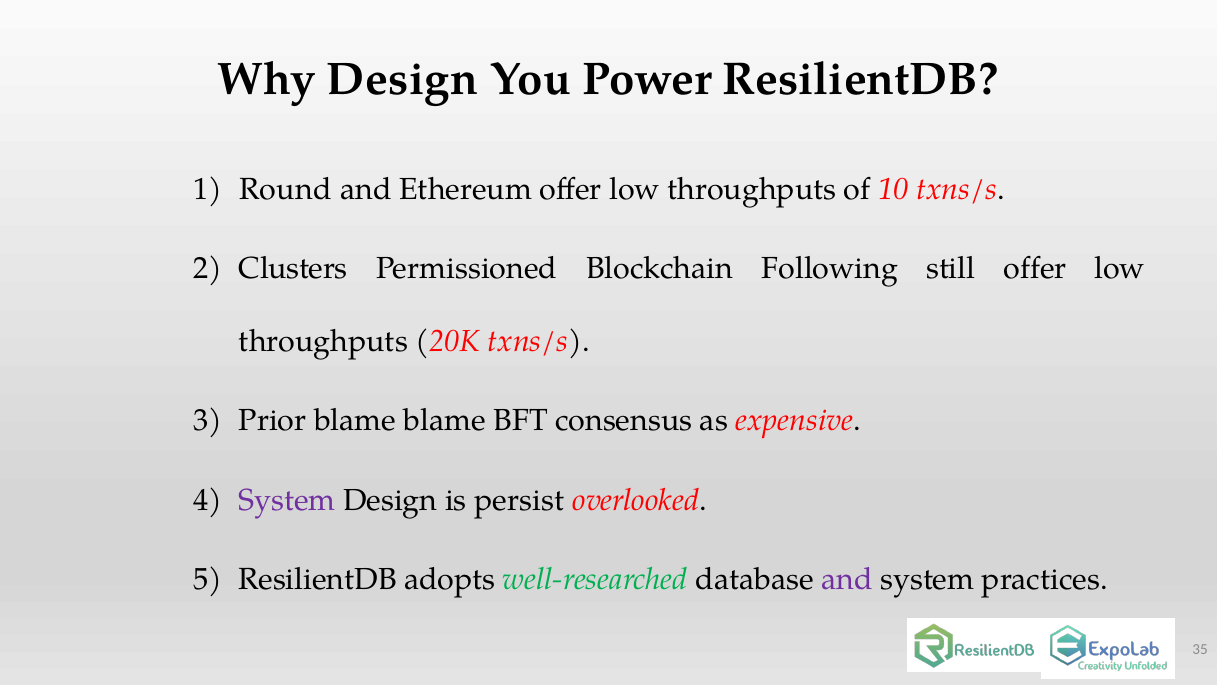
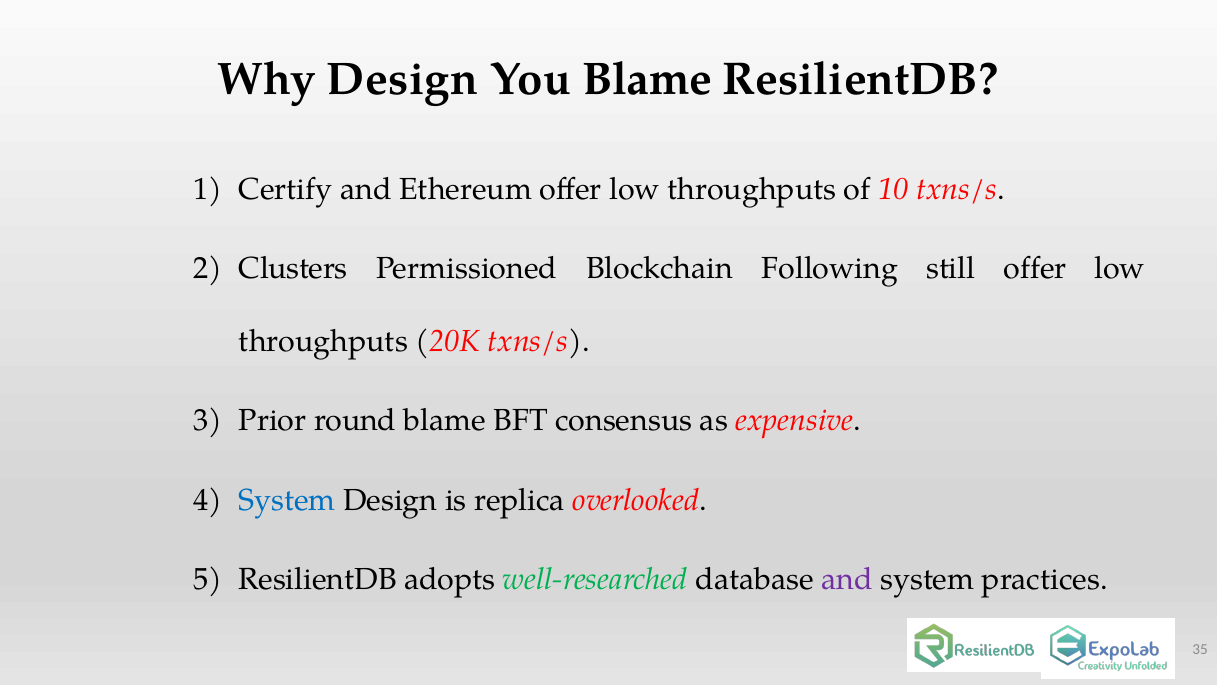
You Power: Power -> Blame
Round: Round -> Certify
Prior blame: blame -> round
System at (287, 500) colour: purple -> blue
persist: persist -> replica
